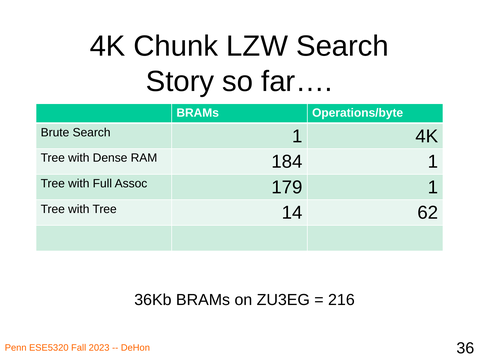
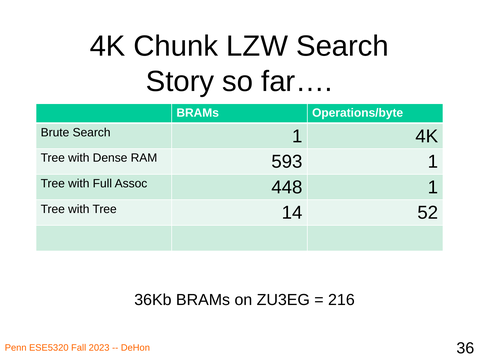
184: 184 -> 593
179: 179 -> 448
62: 62 -> 52
